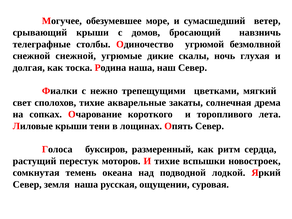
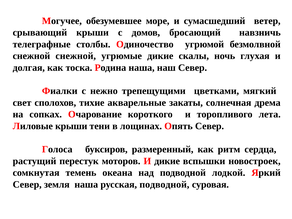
И тихие: тихие -> дикие
русская ощущении: ощущении -> подводной
